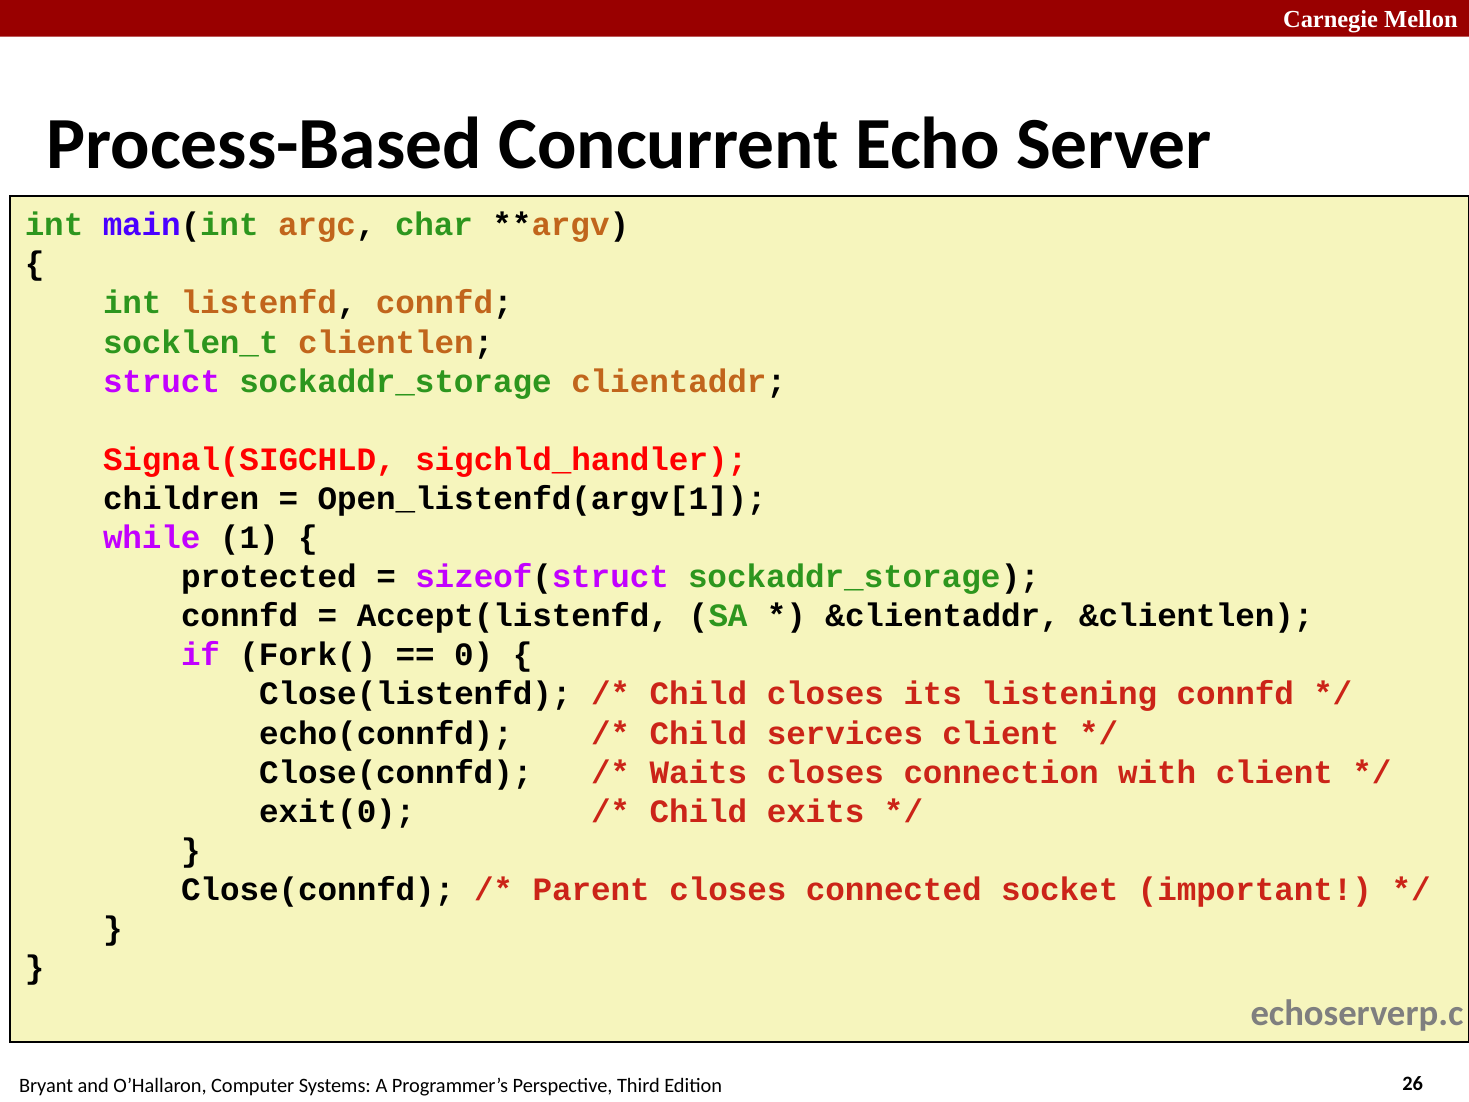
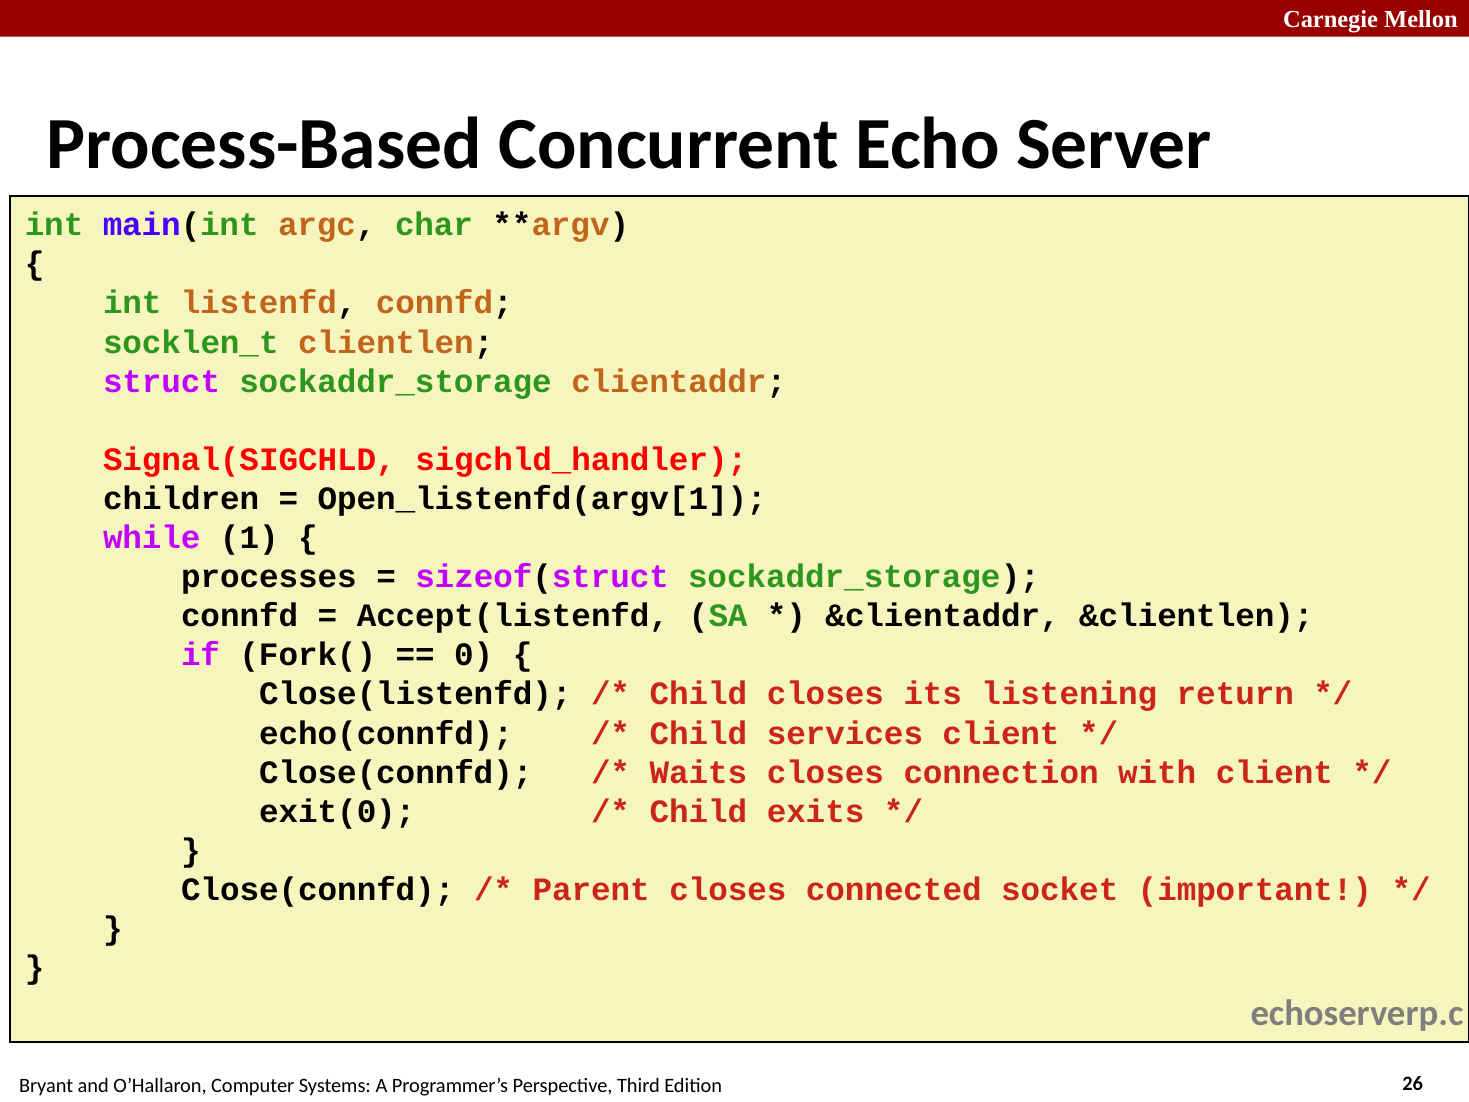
protected: protected -> processes
listening connfd: connfd -> return
